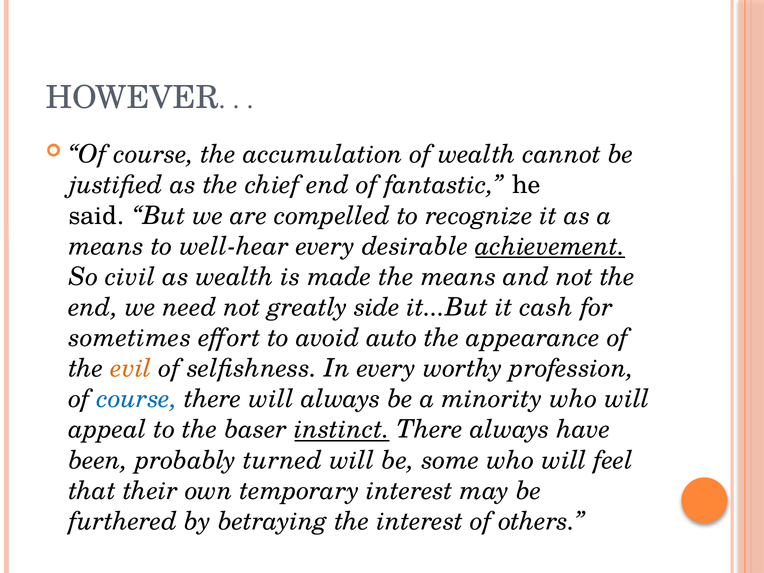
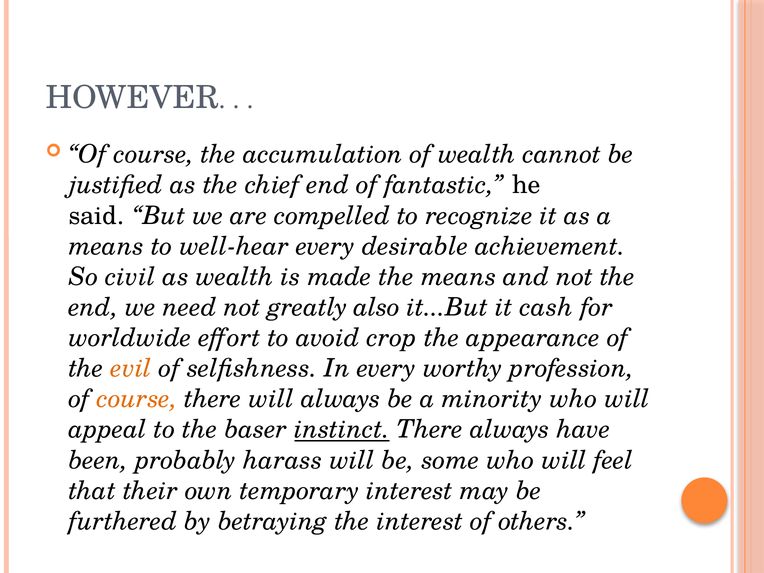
achievement underline: present -> none
side: side -> also
sometimes: sometimes -> worldwide
auto: auto -> crop
course at (137, 399) colour: blue -> orange
turned: turned -> harass
